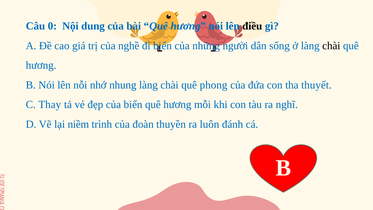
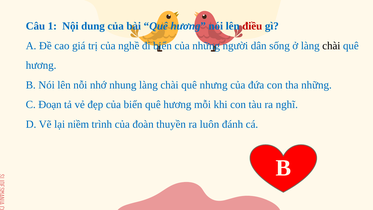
0: 0 -> 1
điều colour: black -> red
phong: phong -> nhưng
tha thuyết: thuyết -> những
Thay: Thay -> Đoạn
